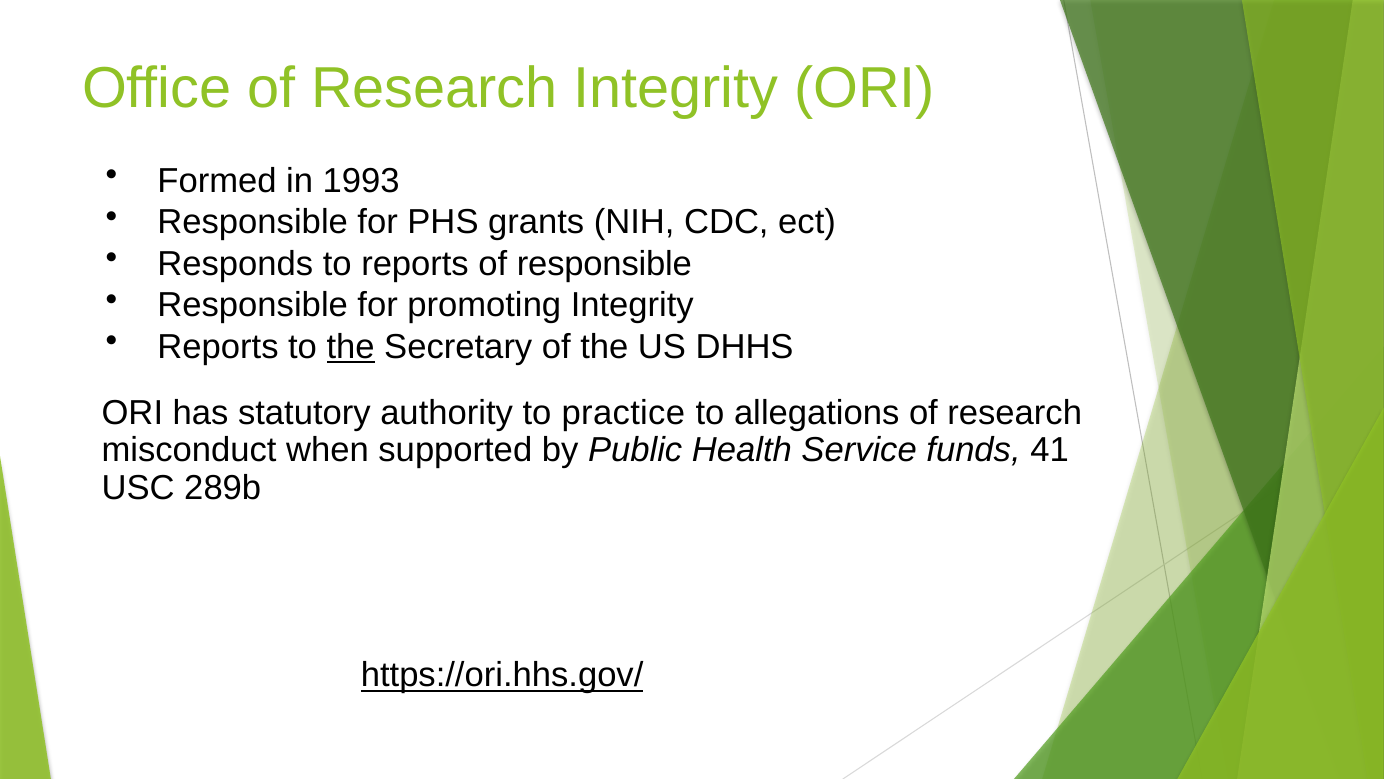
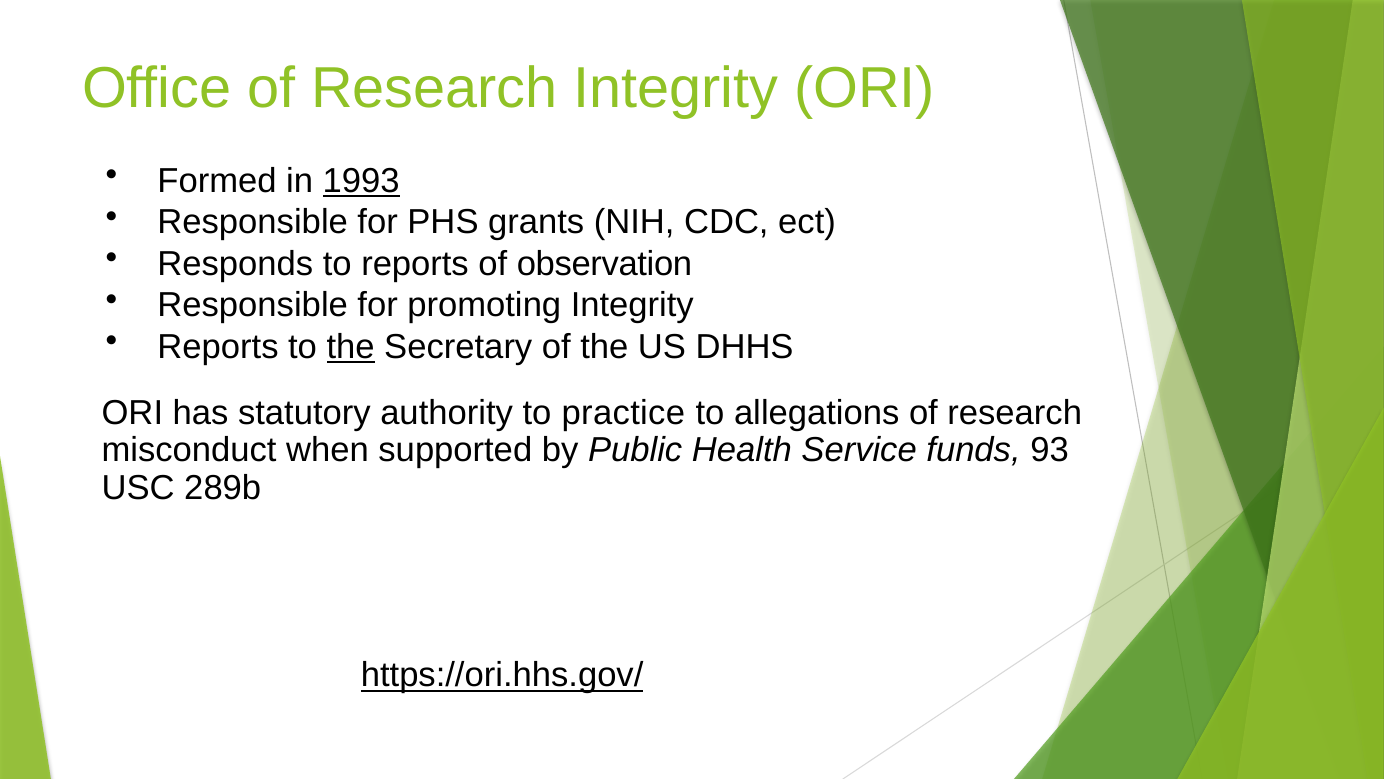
1993 underline: none -> present
of responsible: responsible -> observation
41: 41 -> 93
